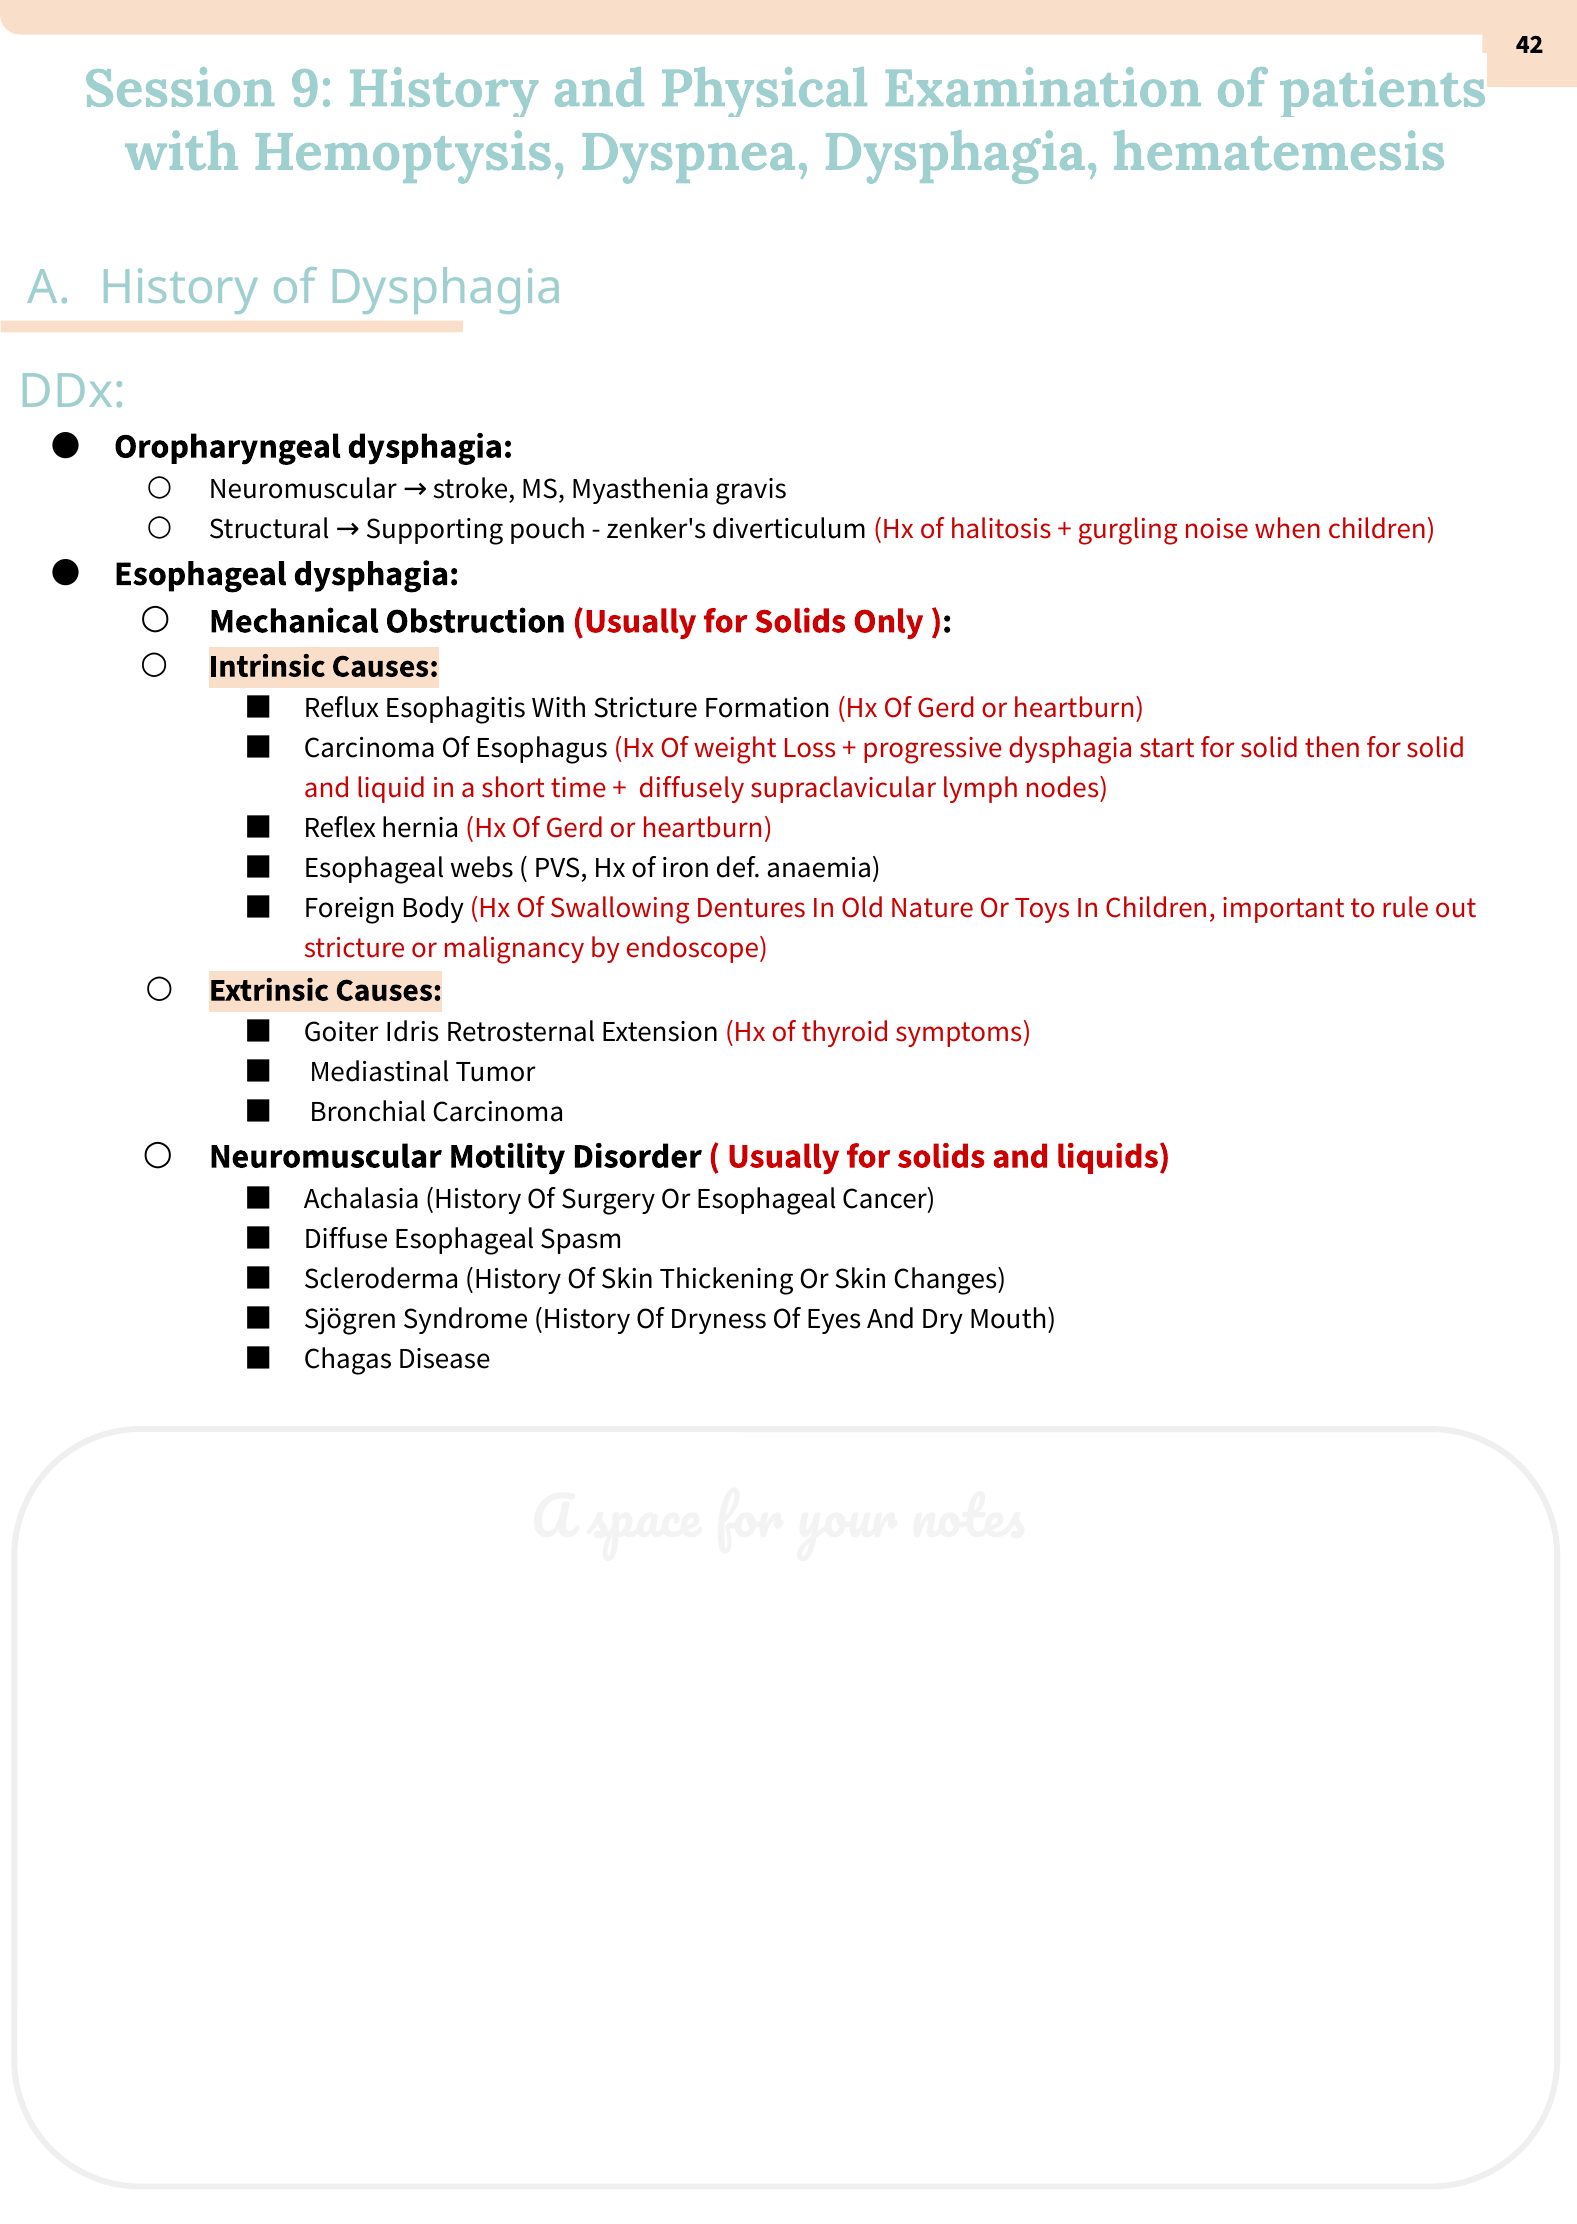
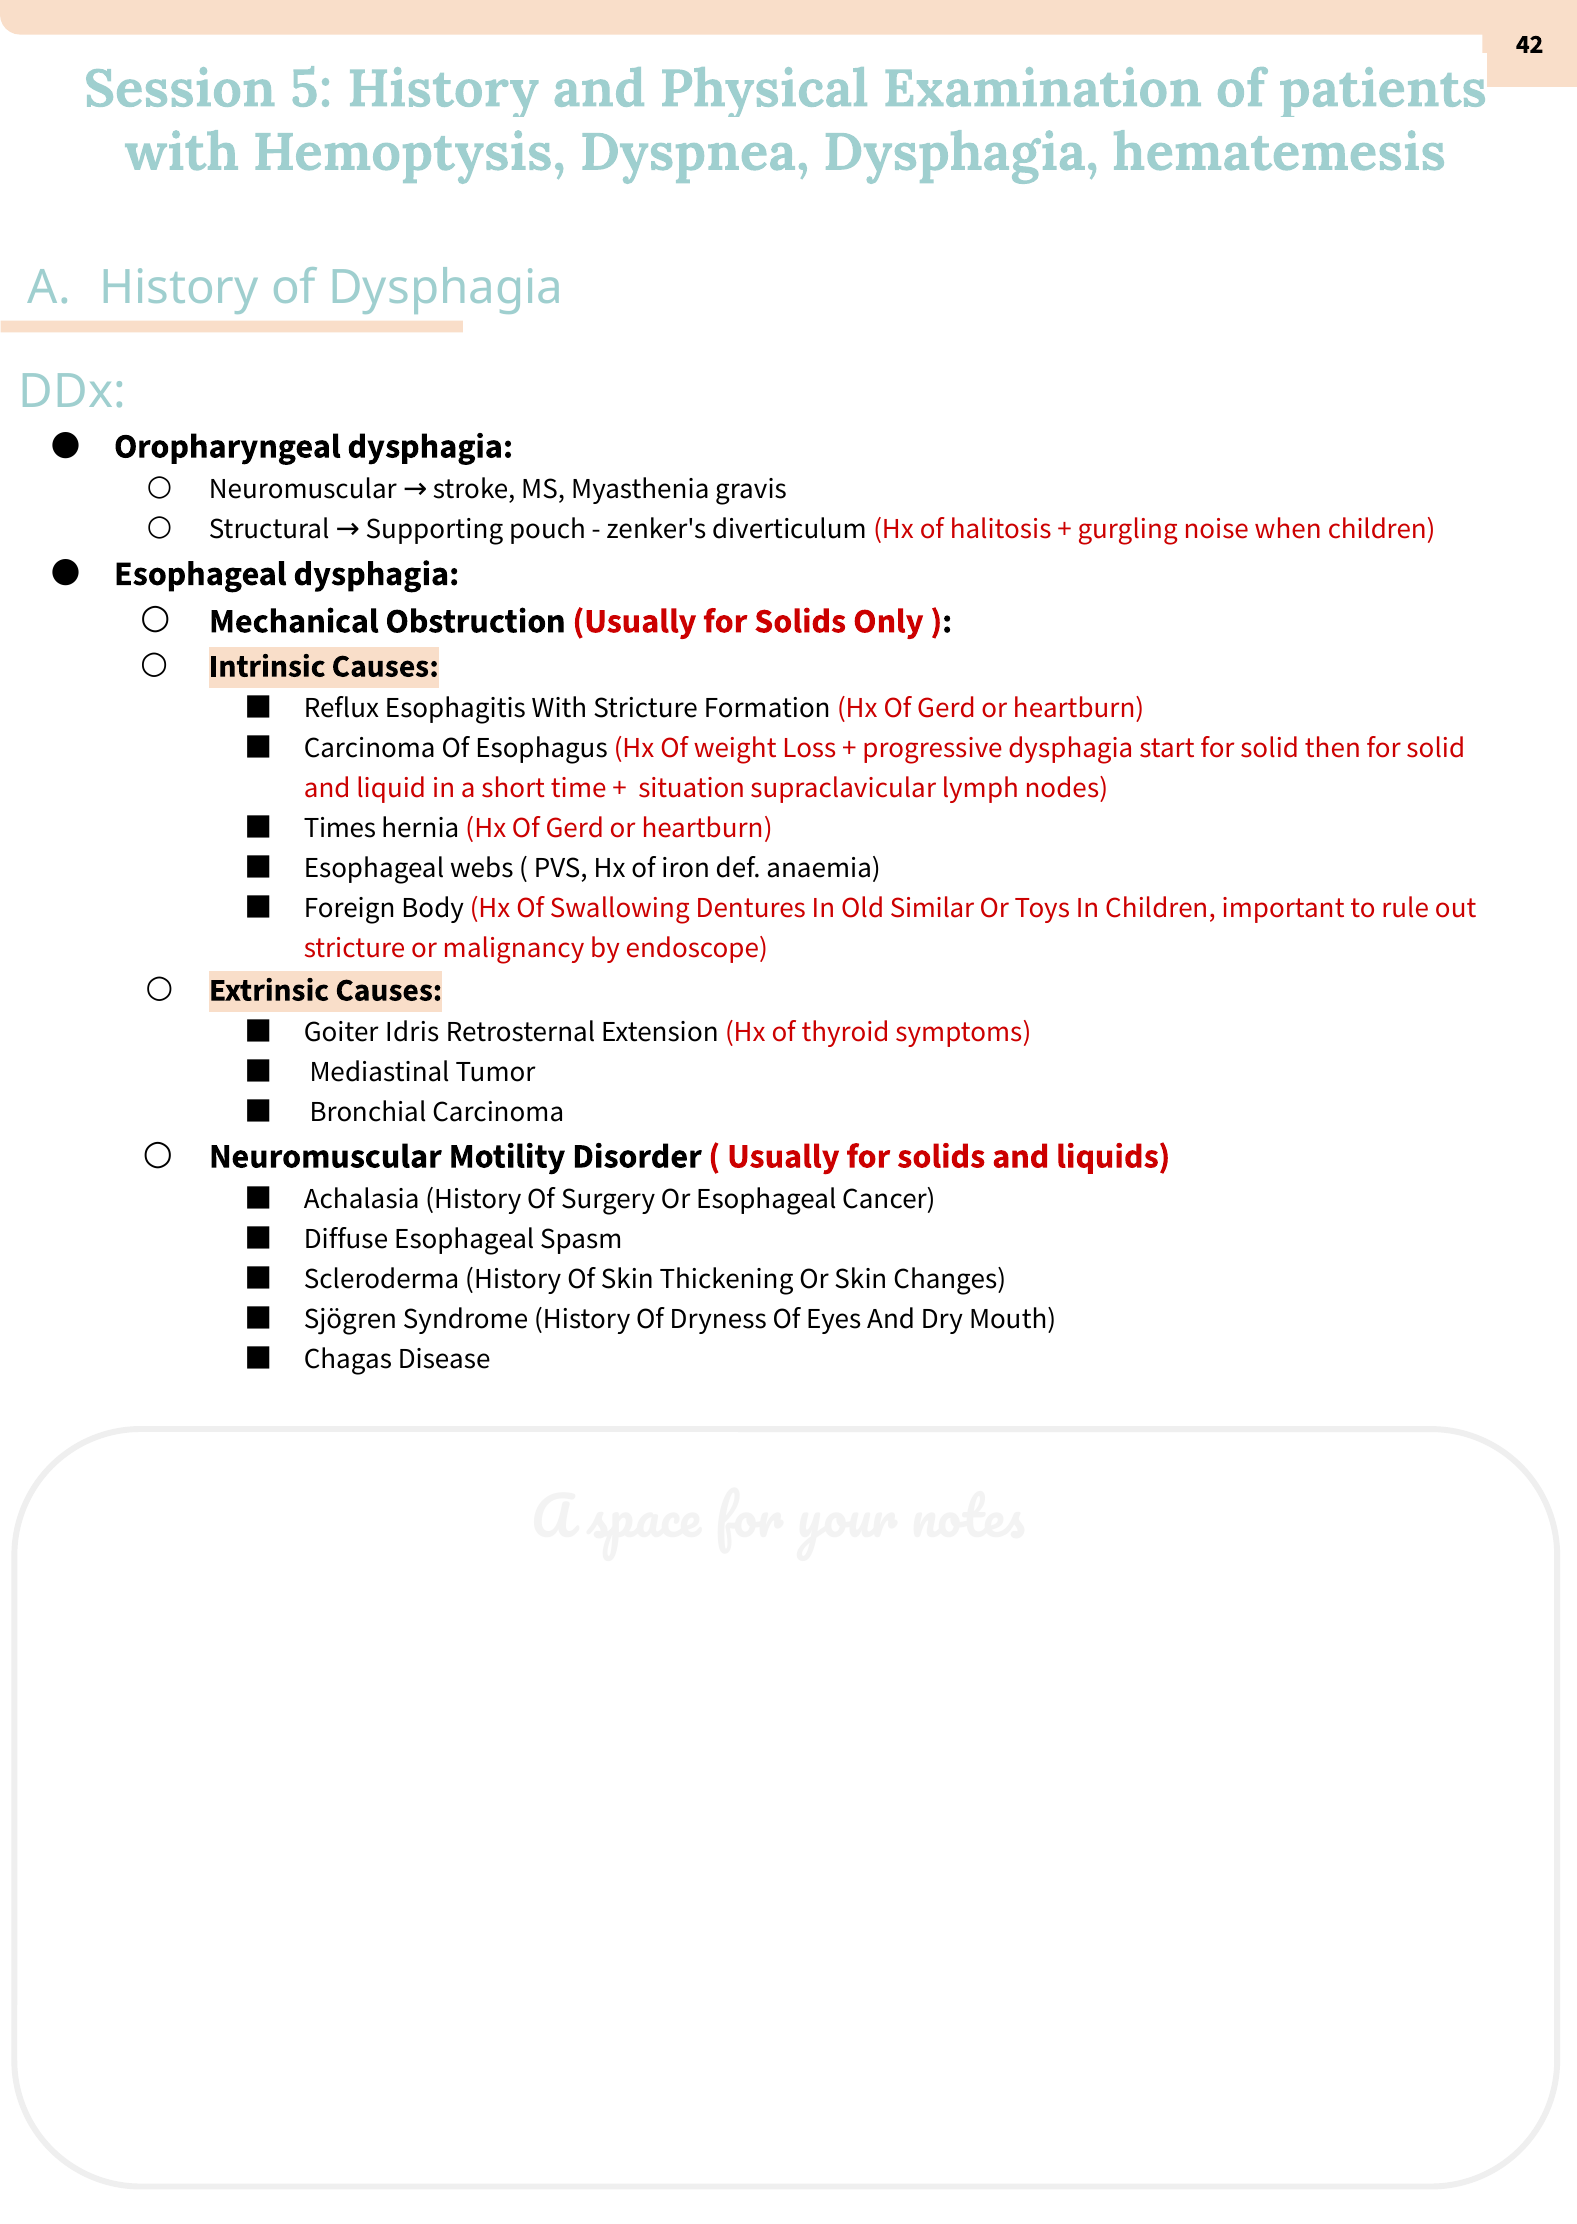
9: 9 -> 5
diffusely: diffusely -> situation
Reflex: Reflex -> Times
Nature: Nature -> Similar
